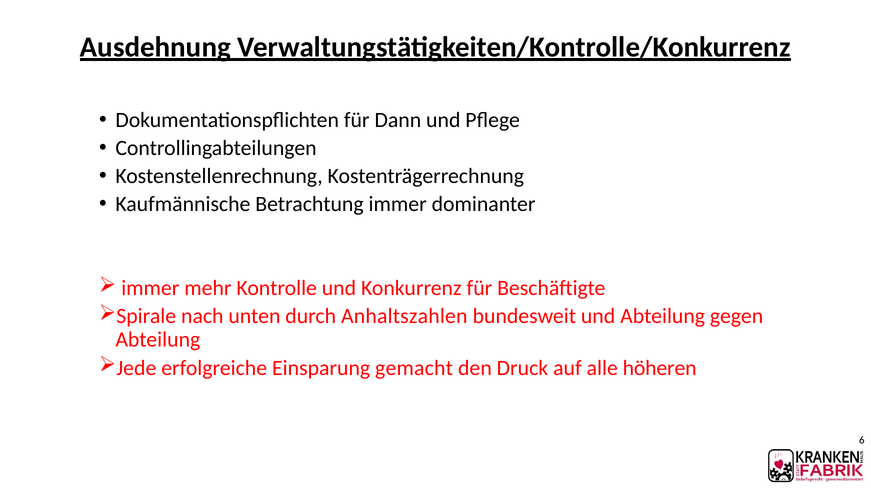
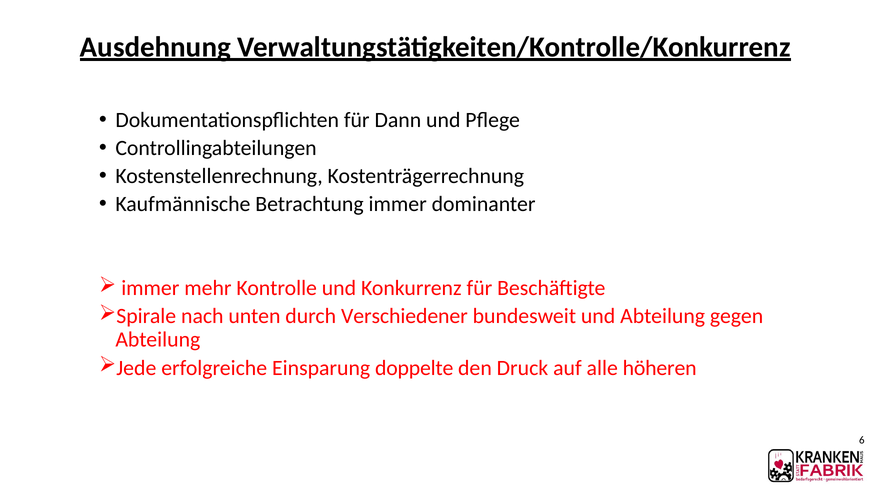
Anhaltszahlen: Anhaltszahlen -> Verschiedener
gemacht: gemacht -> doppelte
